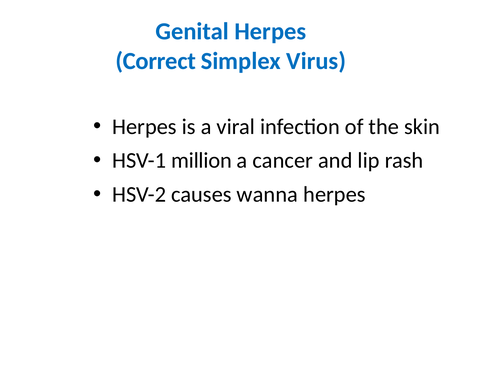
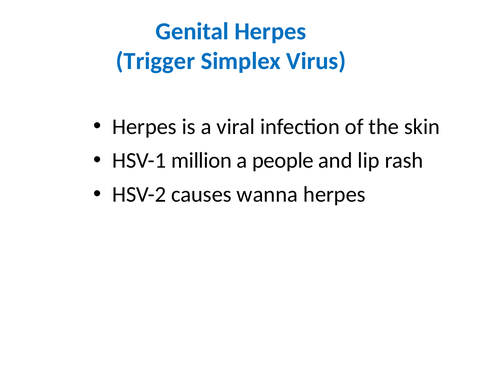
Correct: Correct -> Trigger
cancer: cancer -> people
